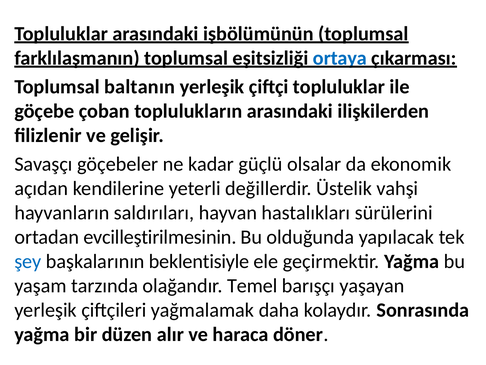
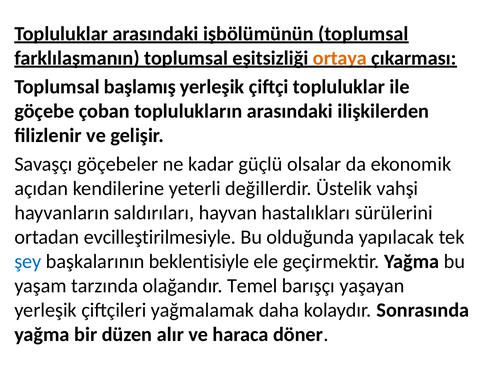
ortaya colour: blue -> orange
baltanın: baltanın -> başlamış
evcilleştirilmesinin: evcilleştirilmesinin -> evcilleştirilmesiyle
